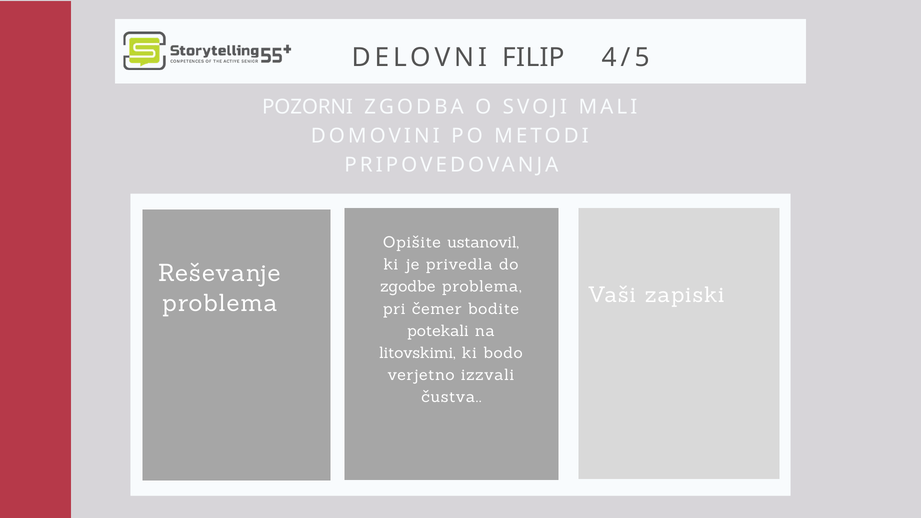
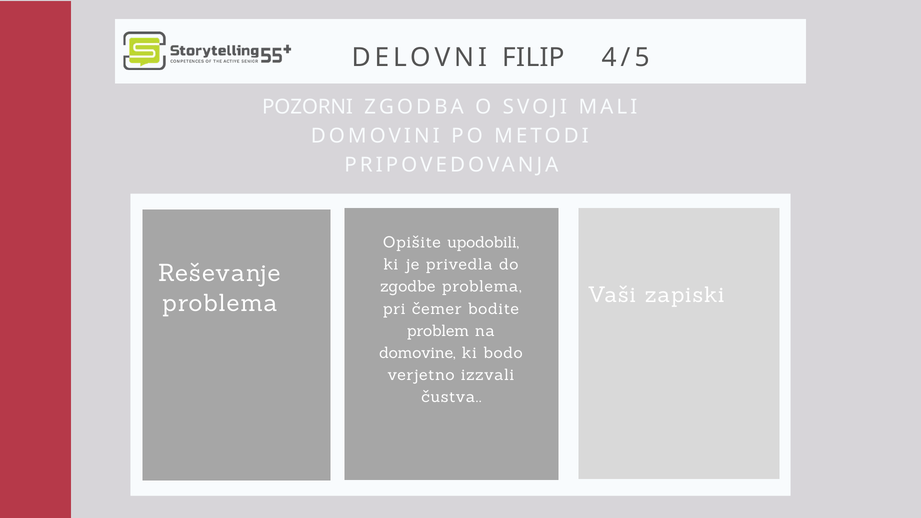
ustanovil: ustanovil -> upodobili
potekali: potekali -> problem
litovskimi: litovskimi -> domovine
